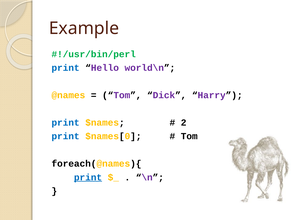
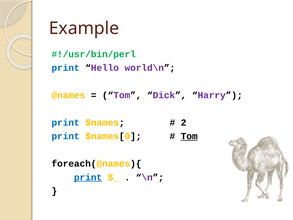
Tom at (189, 136) underline: none -> present
